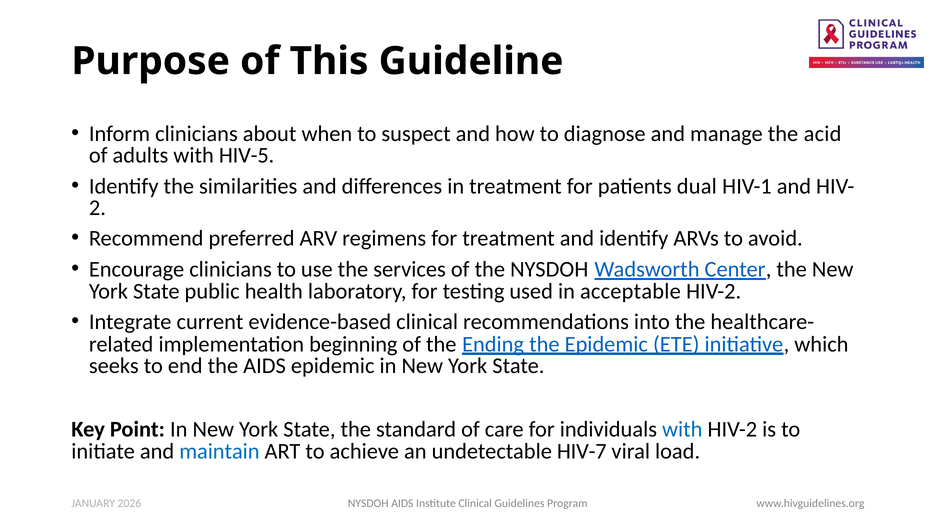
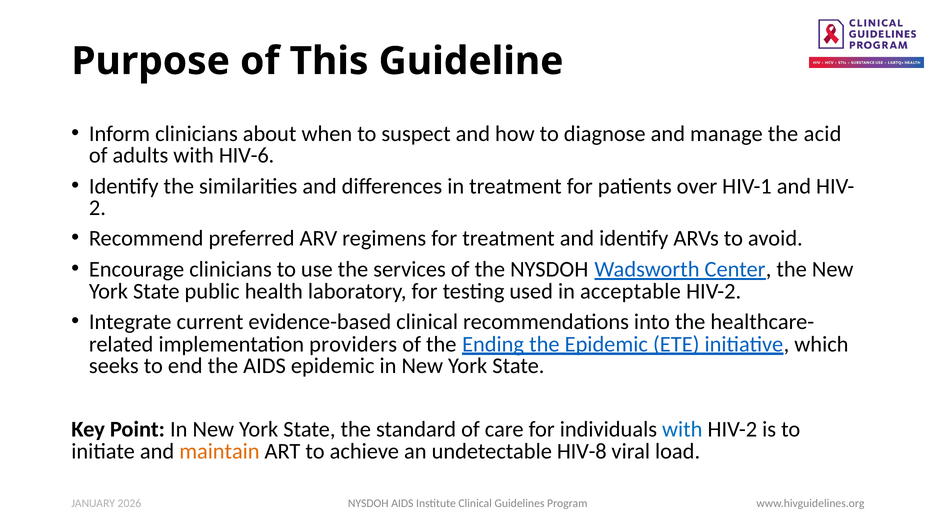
HIV-5: HIV-5 -> HIV-6
dual: dual -> over
beginning: beginning -> providers
maintain colour: blue -> orange
HIV-7: HIV-7 -> HIV-8
